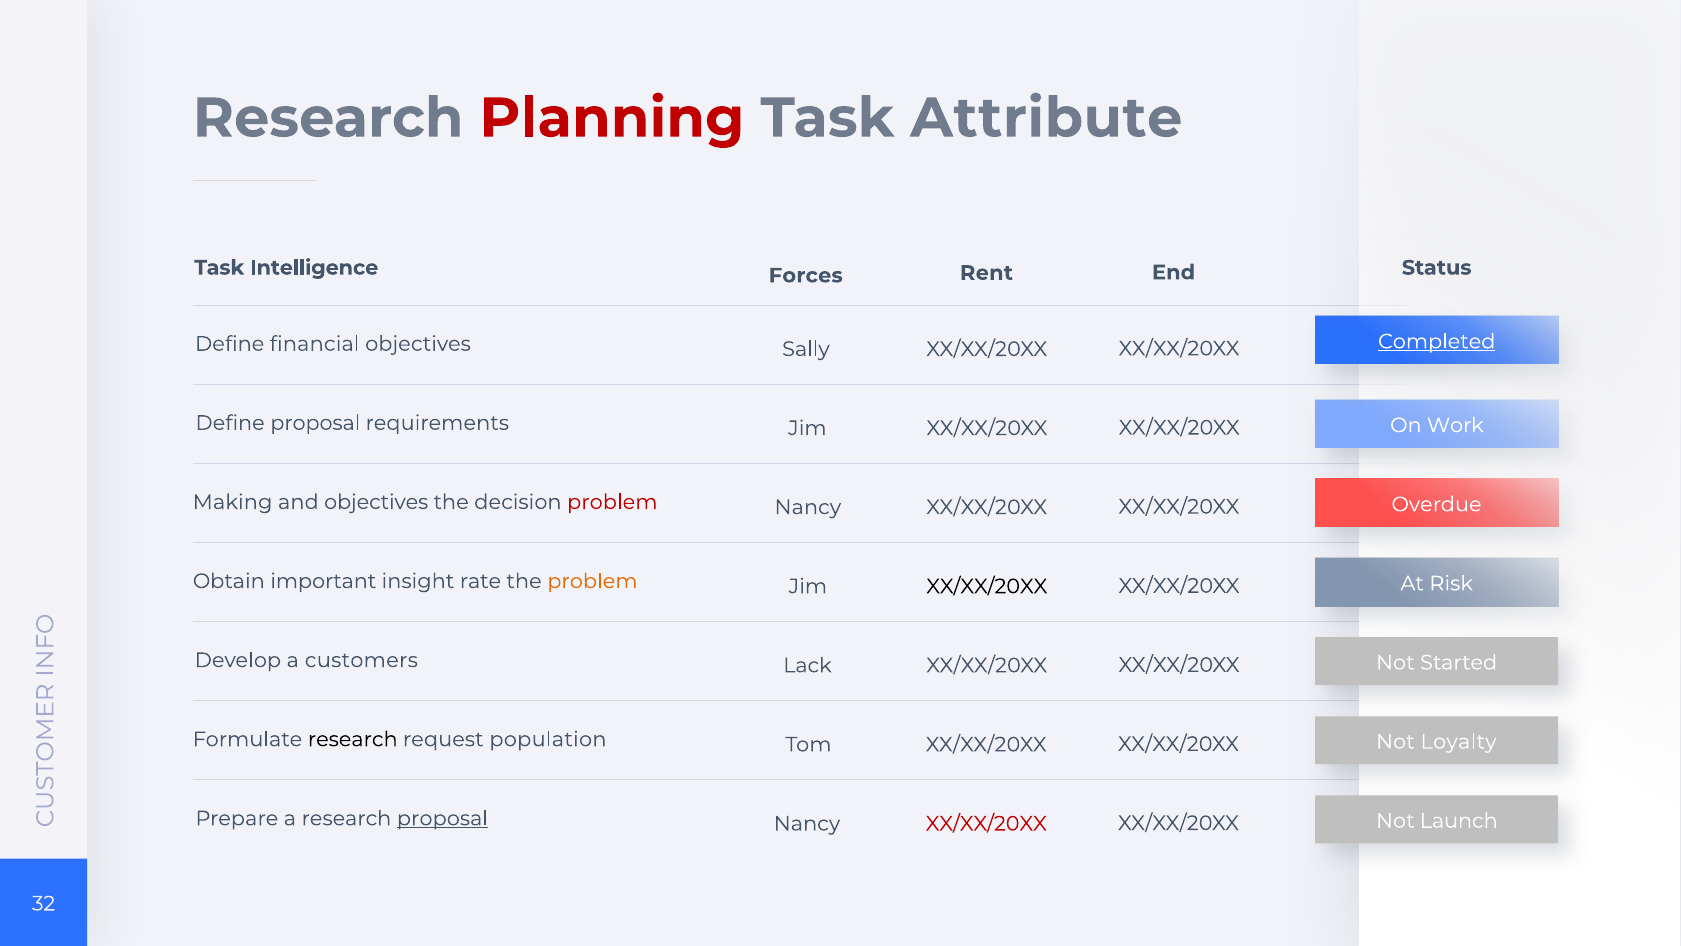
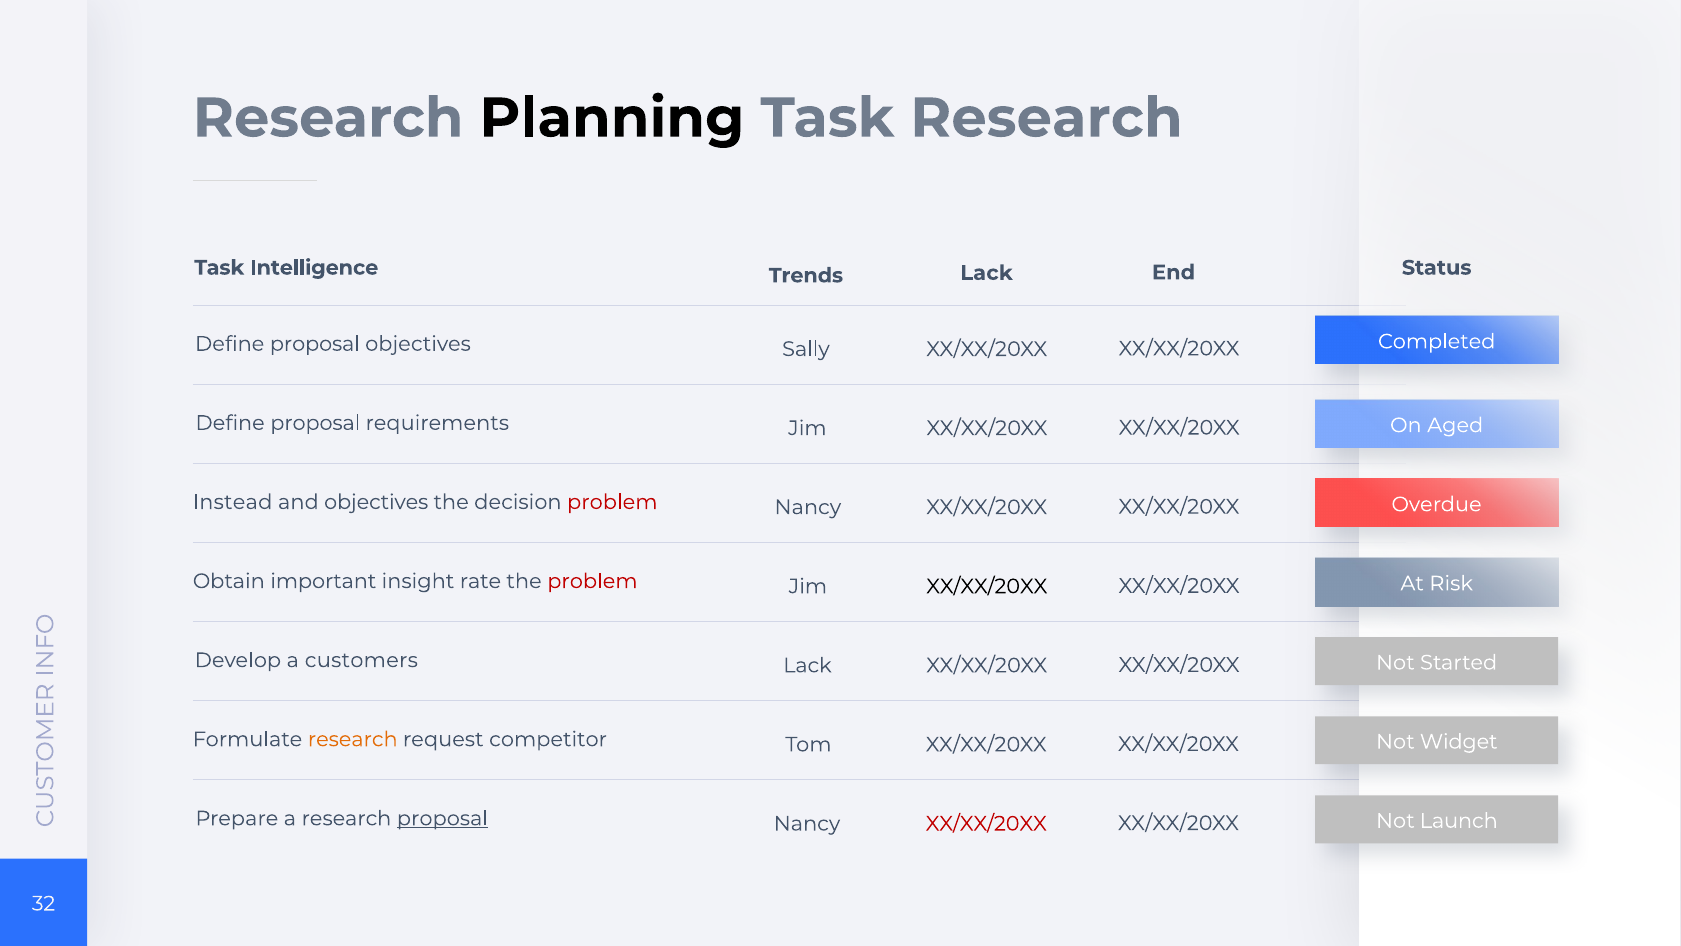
Planning colour: red -> black
Task Attribute: Attribute -> Research
Rent at (986, 273): Rent -> Lack
Forces: Forces -> Trends
Completed underline: present -> none
financial at (315, 344): financial -> proposal
Work: Work -> Aged
Making: Making -> Instead
problem at (592, 581) colour: orange -> red
research at (353, 739) colour: black -> orange
population: population -> competitor
Loyalty: Loyalty -> Widget
